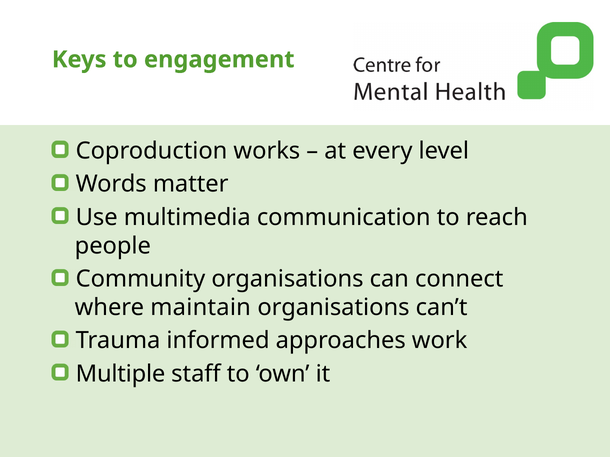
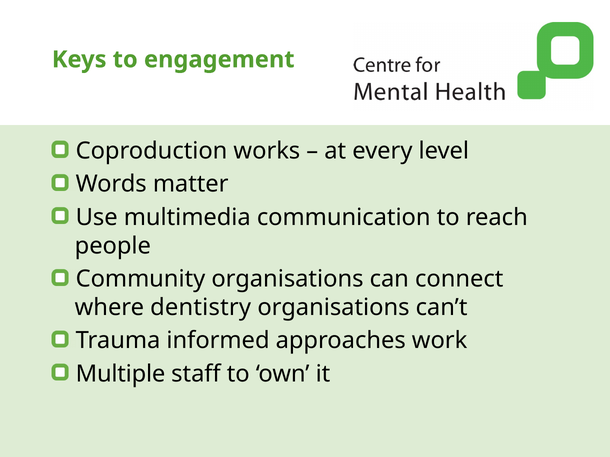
maintain: maintain -> dentistry
